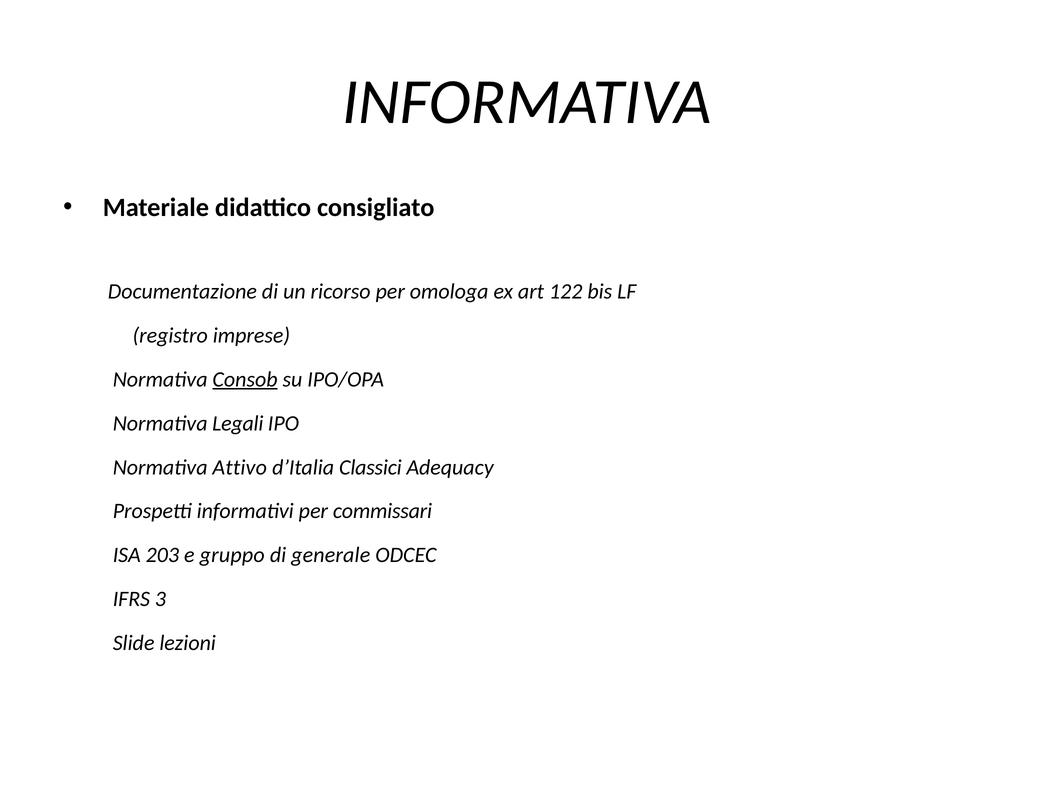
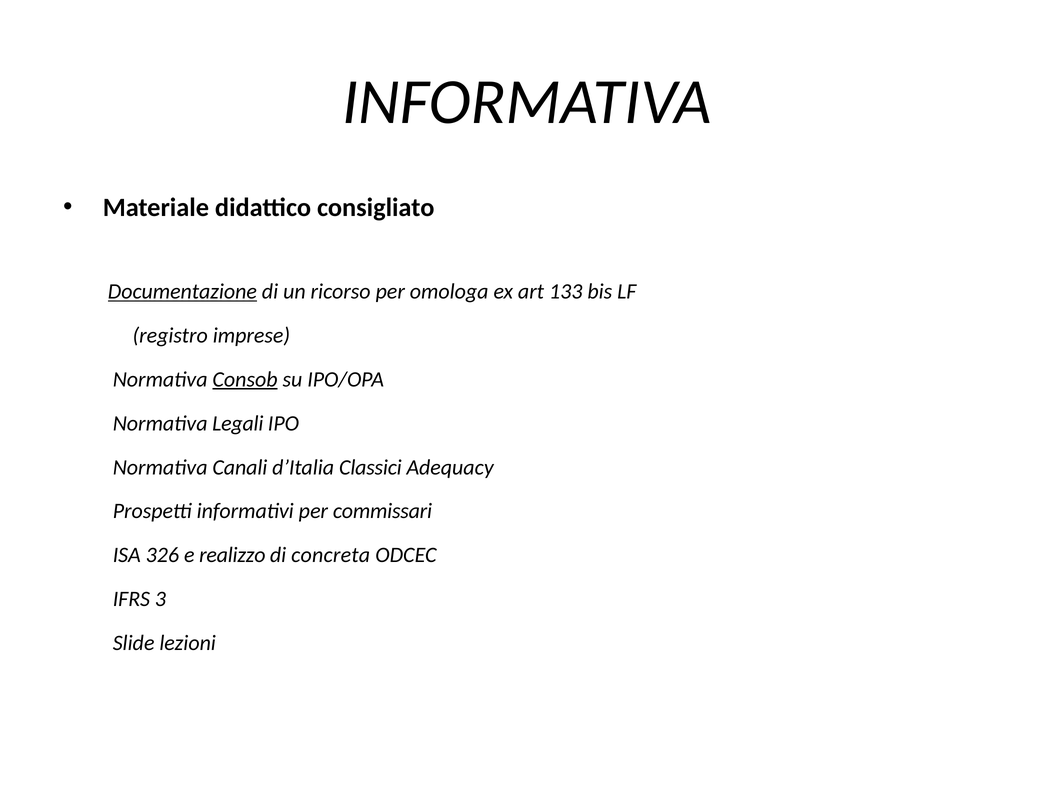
Documentazione underline: none -> present
122: 122 -> 133
Attivo: Attivo -> Canali
203: 203 -> 326
gruppo: gruppo -> realizzo
generale: generale -> concreta
